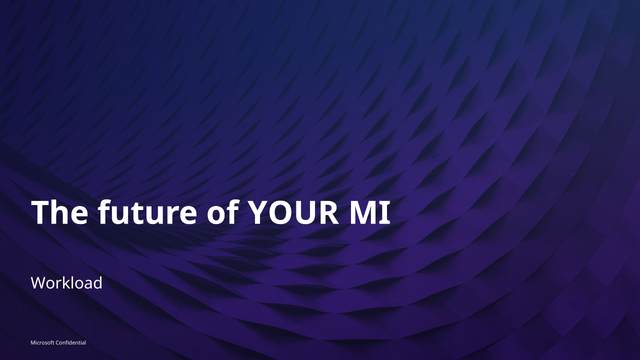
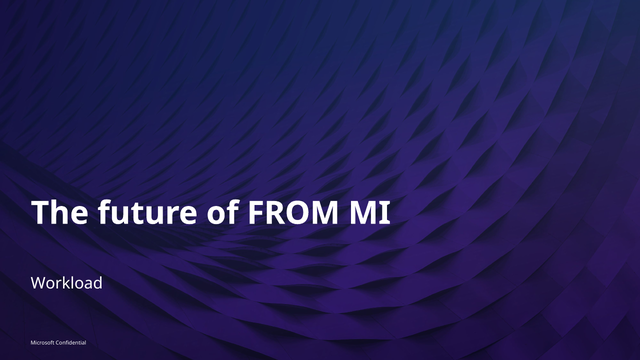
YOUR: YOUR -> FROM
